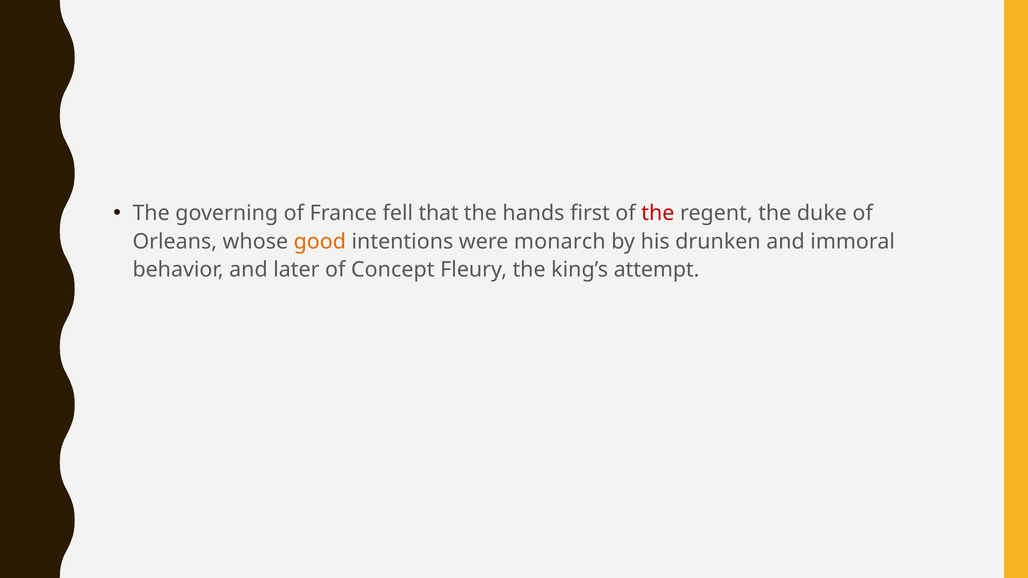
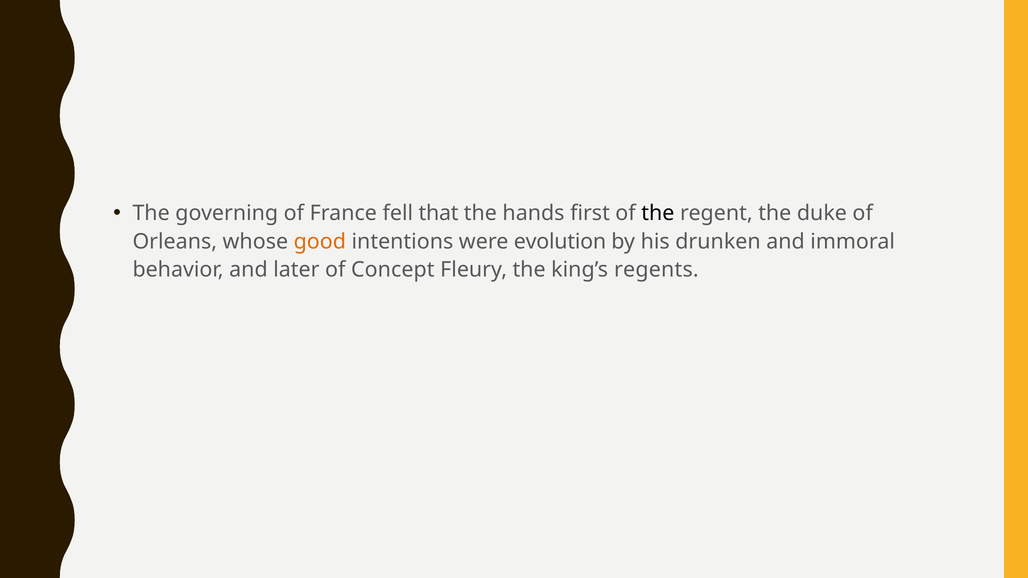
the at (658, 214) colour: red -> black
monarch: monarch -> evolution
attempt: attempt -> regents
